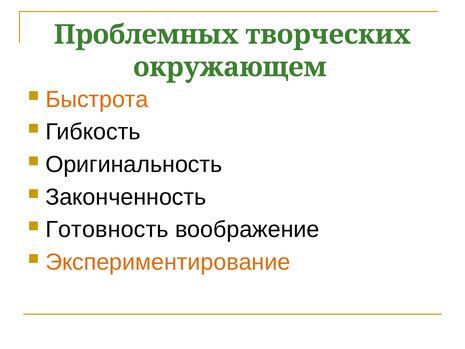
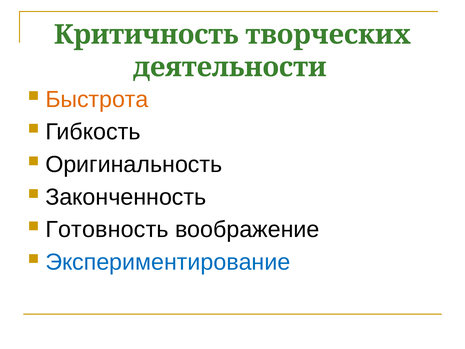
Проблемных: Проблемных -> Критичность
окружающем: окружающем -> деятельности
Экспериментирование colour: orange -> blue
